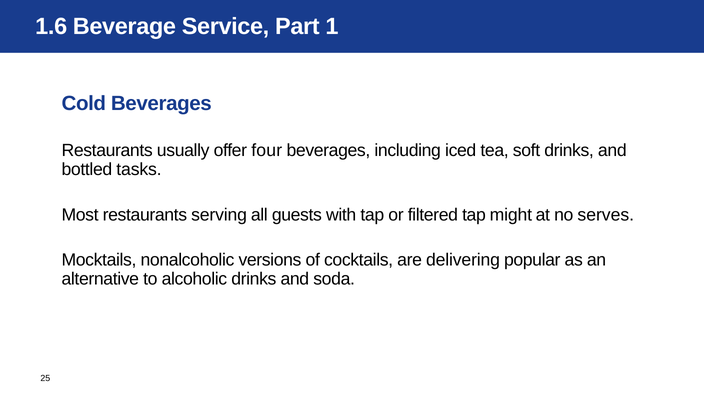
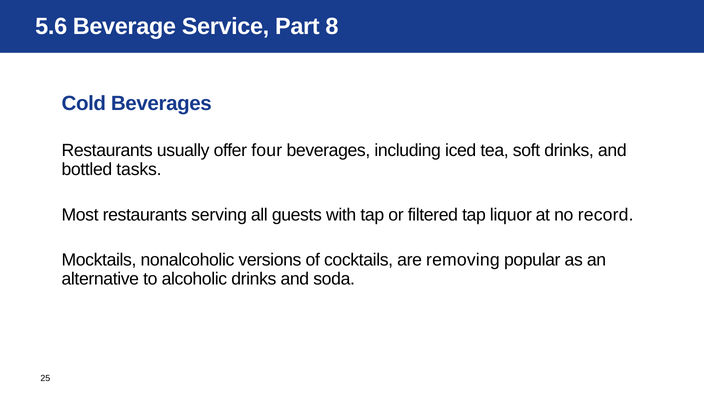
1.6: 1.6 -> 5.6
1: 1 -> 8
might: might -> liquor
serves: serves -> record
delivering: delivering -> removing
